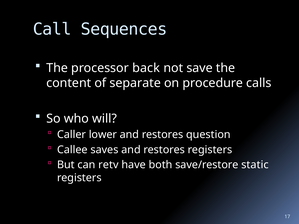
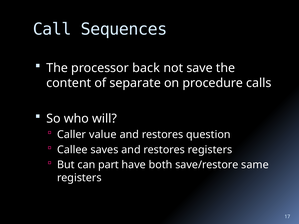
lower: lower -> value
retv: retv -> part
static: static -> same
